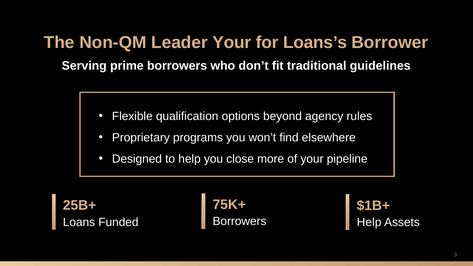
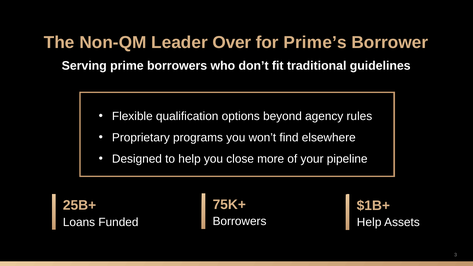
Leader Your: Your -> Over
Loans’s: Loans’s -> Prime’s
